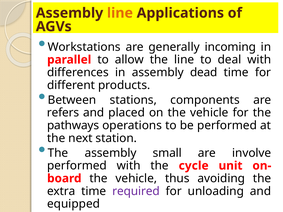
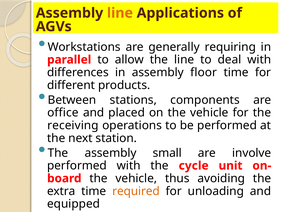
incoming: incoming -> requiring
dead: dead -> floor
refers: refers -> office
pathways: pathways -> receiving
required colour: purple -> orange
